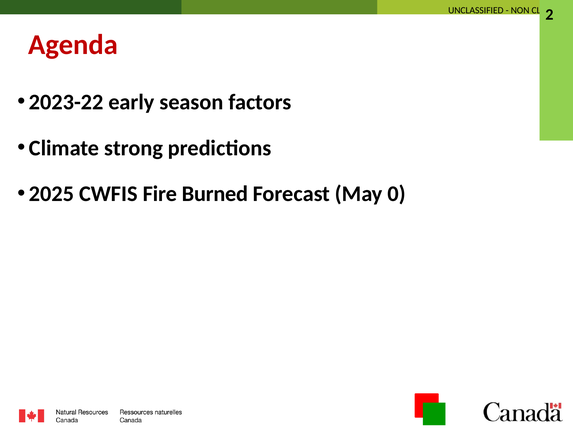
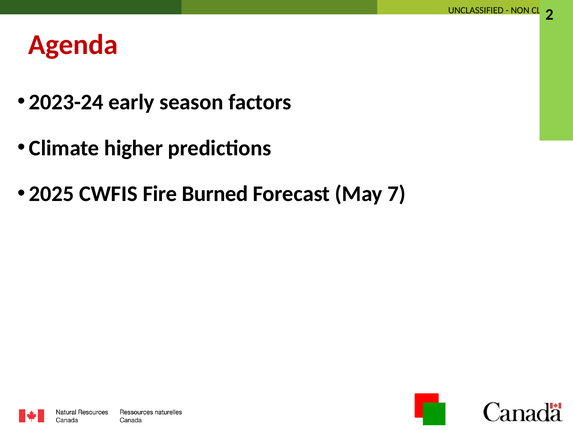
2023-22: 2023-22 -> 2023-24
strong: strong -> higher
0: 0 -> 7
